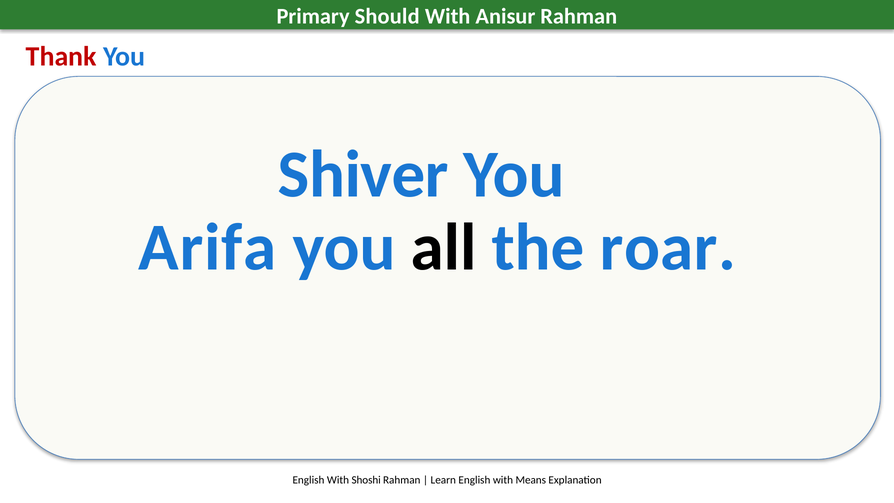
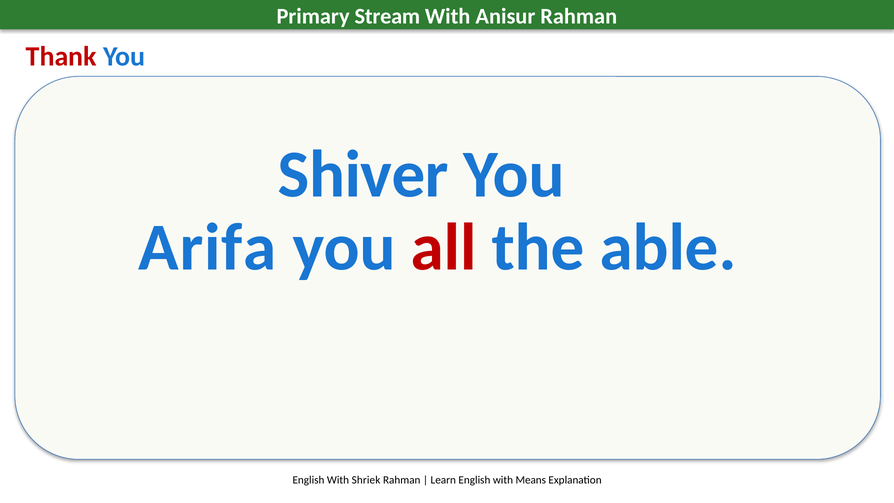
Should: Should -> Stream
all colour: black -> red
roar: roar -> able
Shoshi: Shoshi -> Shriek
